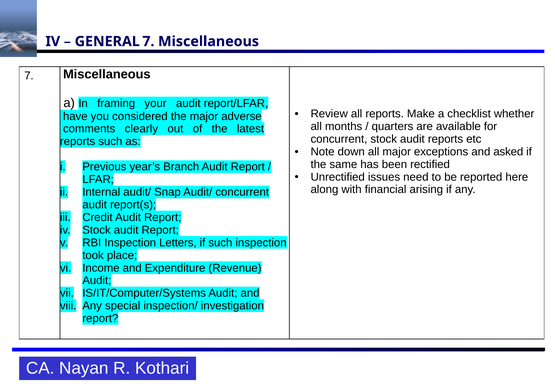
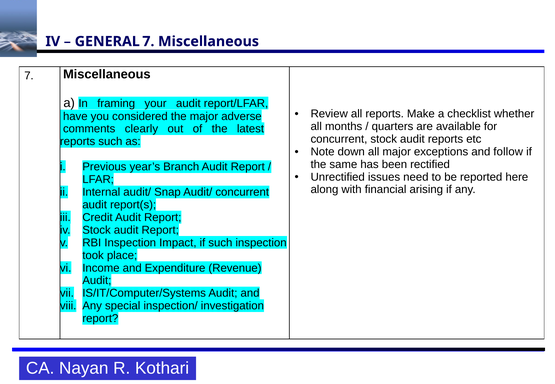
asked: asked -> follow
Letters: Letters -> Impact
